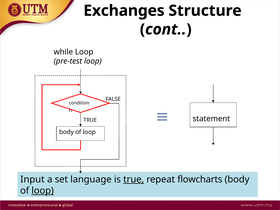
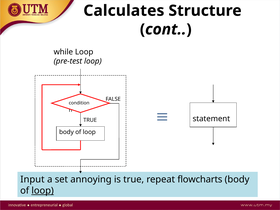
Exchanges: Exchanges -> Calculates
language: language -> annoying
true at (134, 179) underline: present -> none
